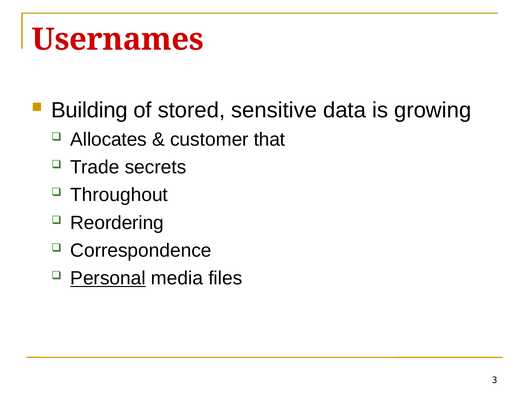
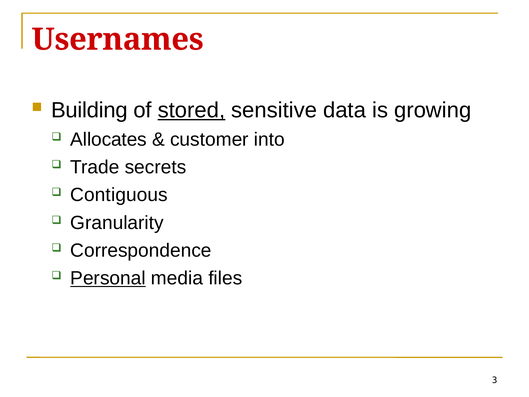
stored underline: none -> present
that: that -> into
Throughout: Throughout -> Contiguous
Reordering: Reordering -> Granularity
